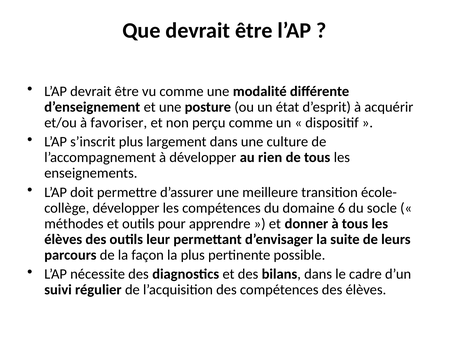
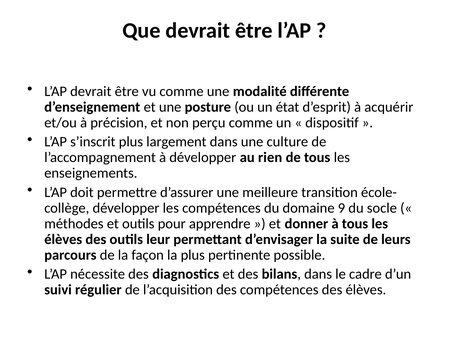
favoriser: favoriser -> précision
6: 6 -> 9
